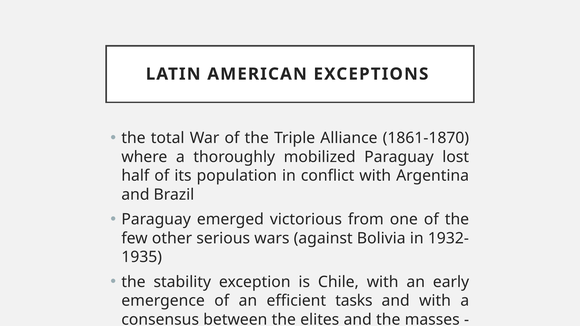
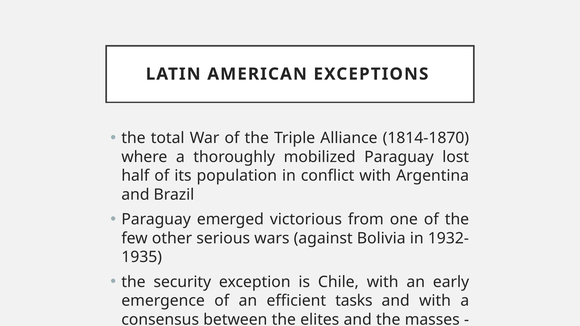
1861-1870: 1861-1870 -> 1814-1870
stability: stability -> security
